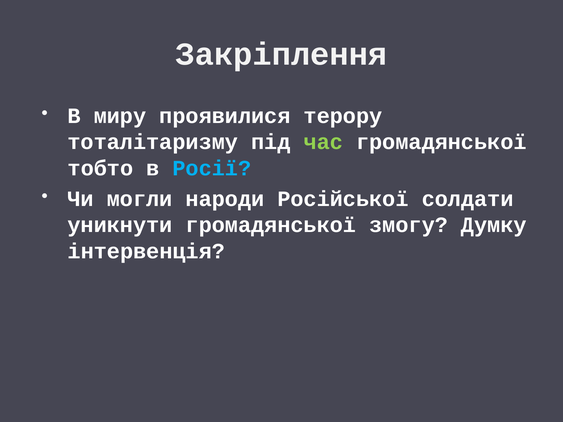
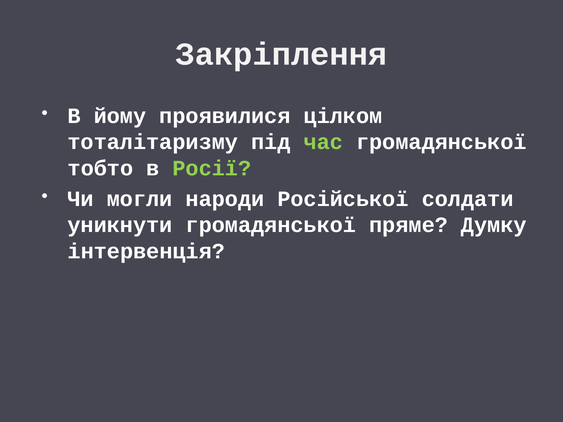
миру: миру -> йому
терору: терору -> цілком
Росії colour: light blue -> light green
змогу: змогу -> пряме
